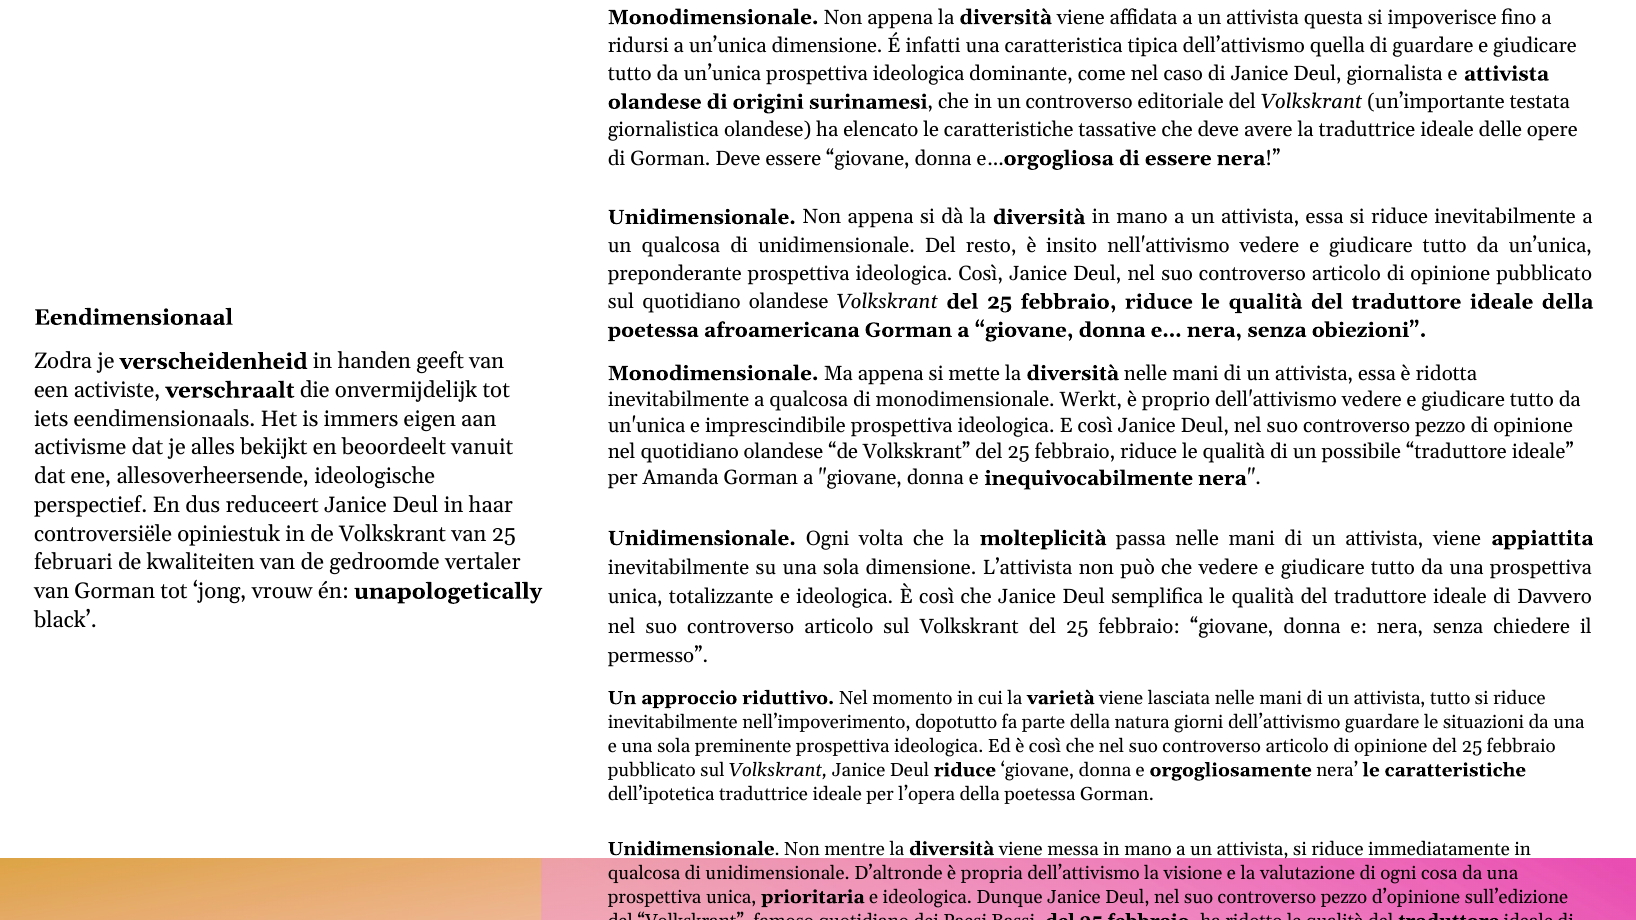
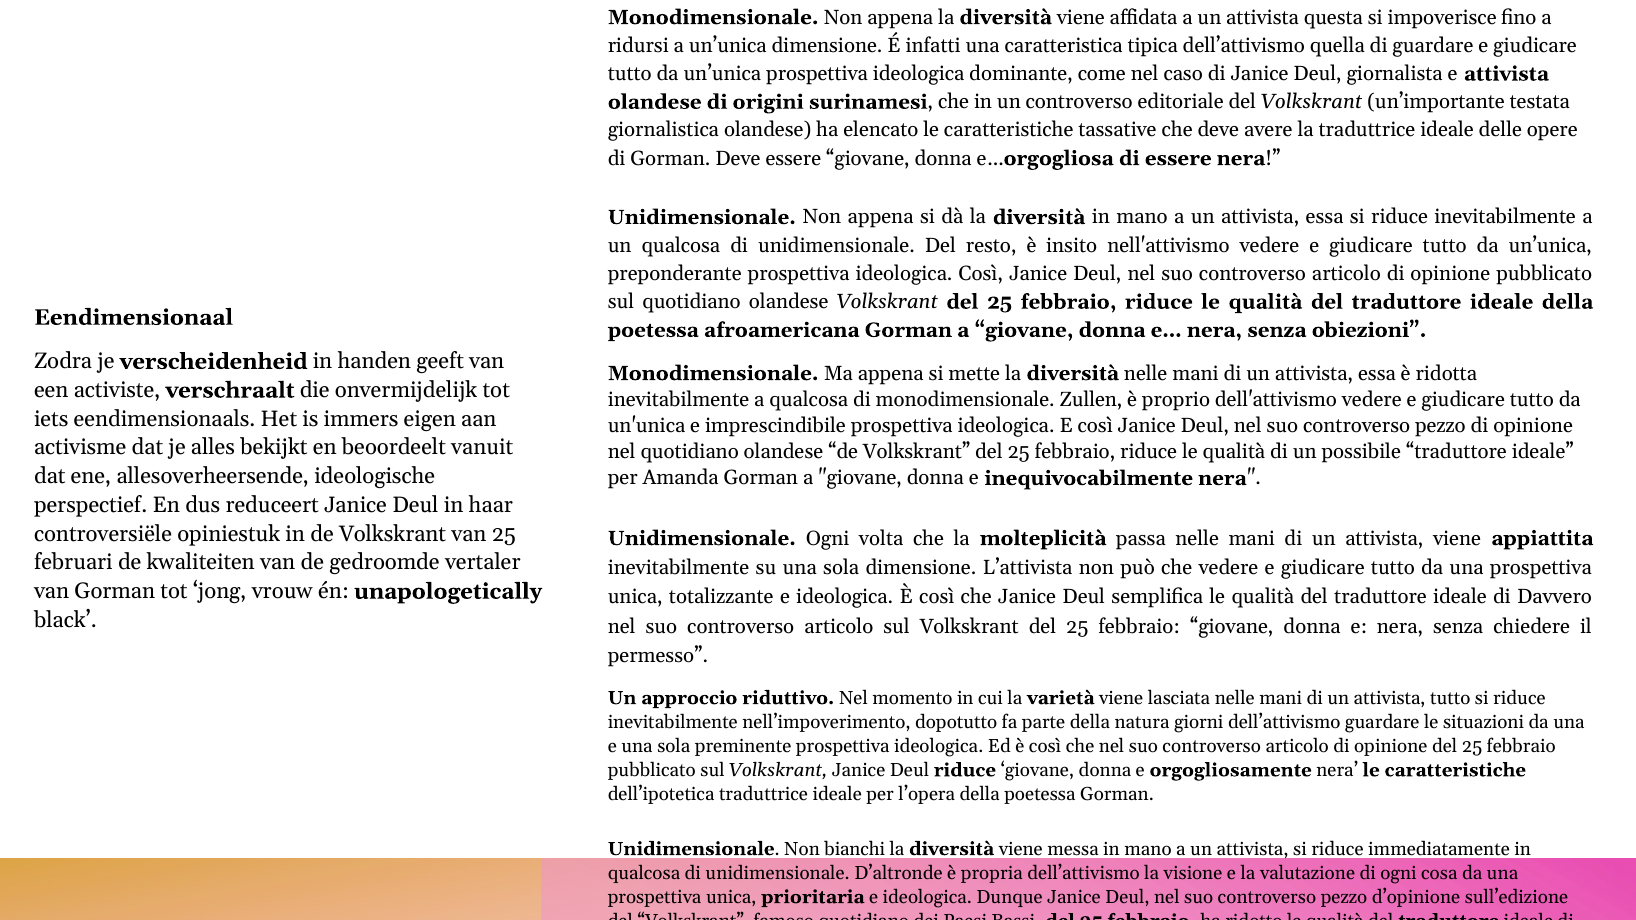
Werkt: Werkt -> Zullen
mentre: mentre -> bianchi
